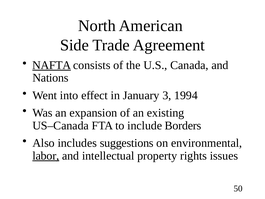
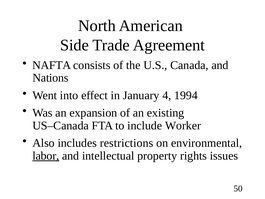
NAFTA underline: present -> none
3: 3 -> 4
Borders: Borders -> Worker
suggestions: suggestions -> restrictions
